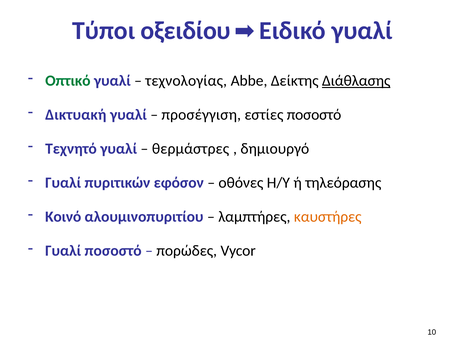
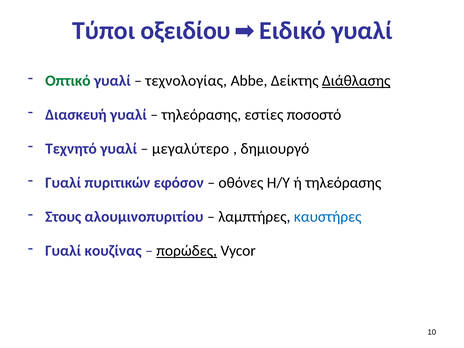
Δικτυακή: Δικτυακή -> Διασκευή
προσέγγιση at (201, 115): προσέγγιση -> τηλεόρασης
θερμάστρες: θερμάστρες -> μεγαλύτερο
Κοινό: Κοινό -> Στους
καυστήρες colour: orange -> blue
Γυαλί ποσοστό: ποσοστό -> κουζίνας
πορώδες underline: none -> present
